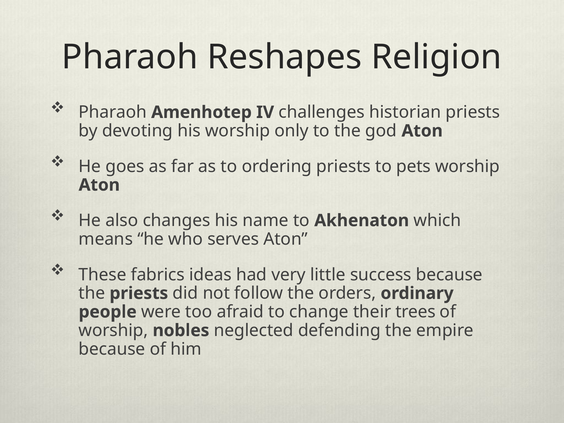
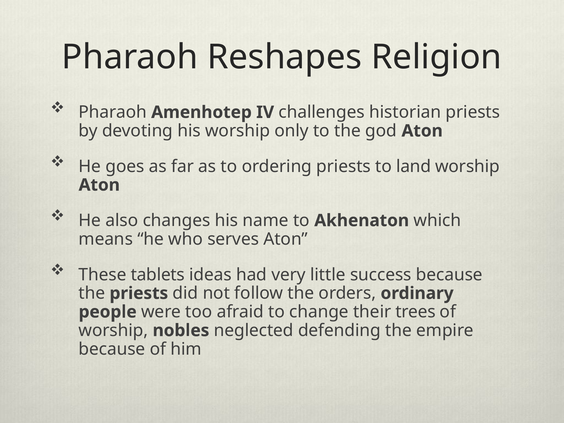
pets: pets -> land
fabrics: fabrics -> tablets
